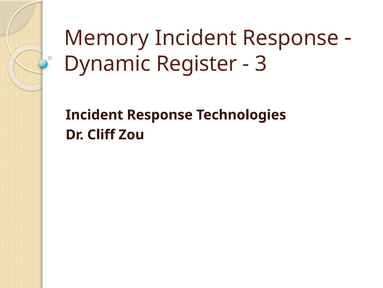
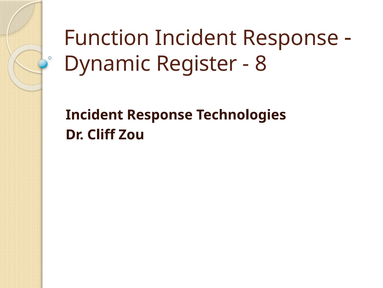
Memory: Memory -> Function
3: 3 -> 8
